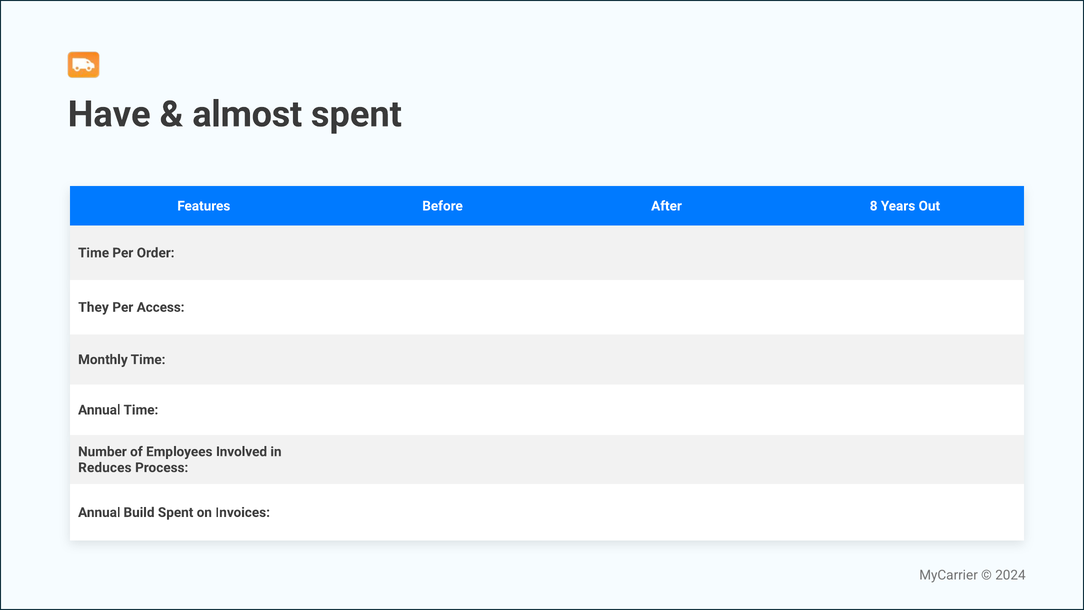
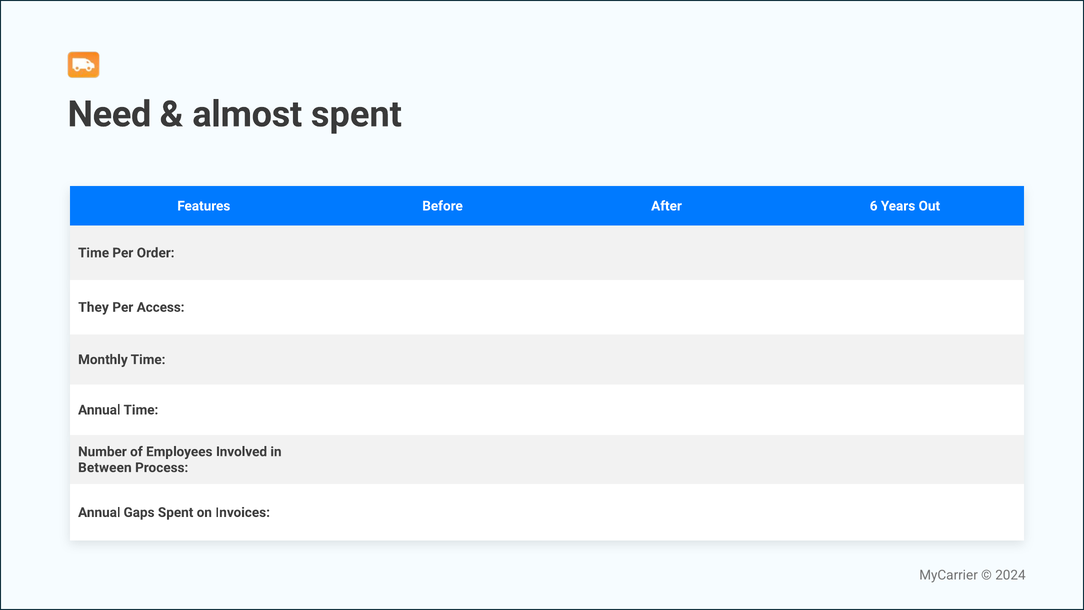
Have: Have -> Need
8: 8 -> 6
Reduces: Reduces -> Between
Build: Build -> Gaps
